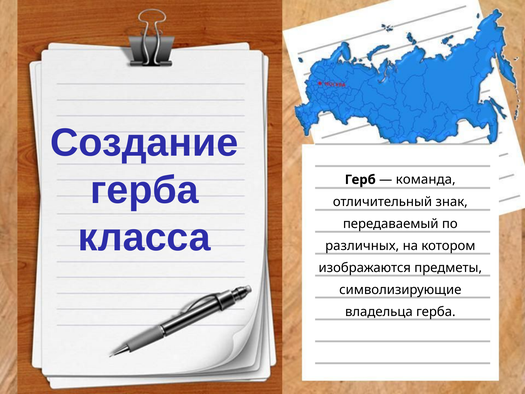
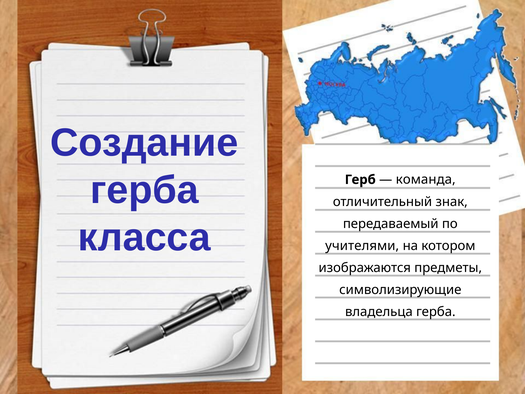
различных: различных -> учителями
